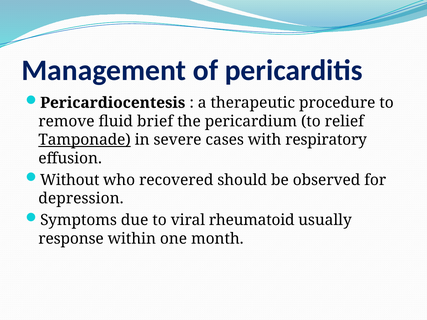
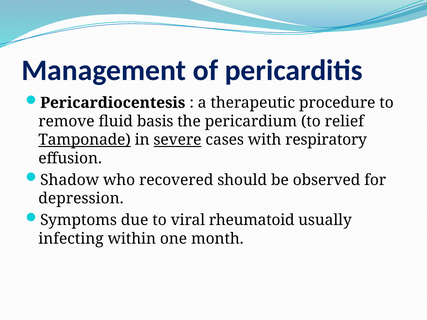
brief: brief -> basis
severe underline: none -> present
Without: Without -> Shadow
response: response -> infecting
